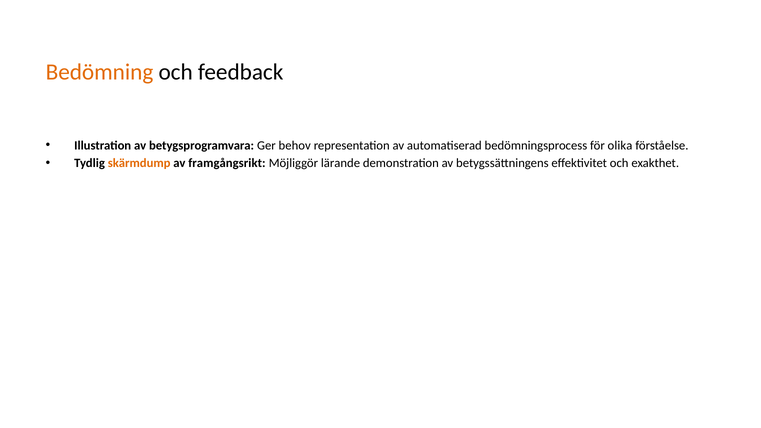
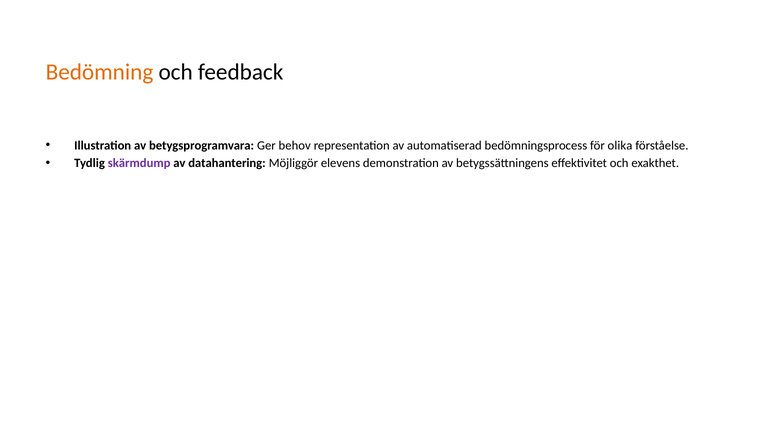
skärmdump colour: orange -> purple
framgångsrikt: framgångsrikt -> datahantering
lärande: lärande -> elevens
